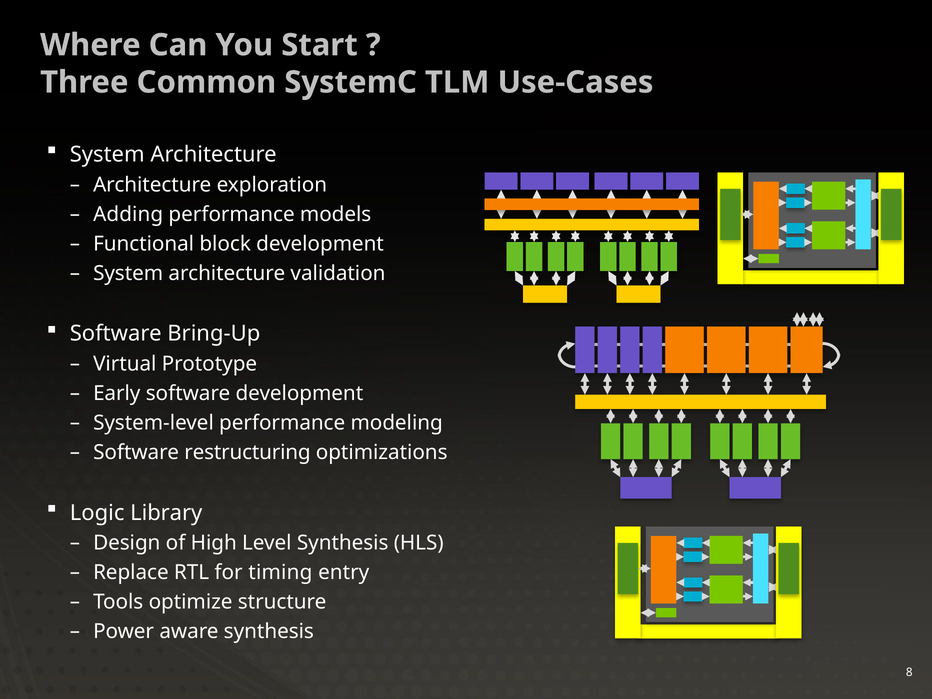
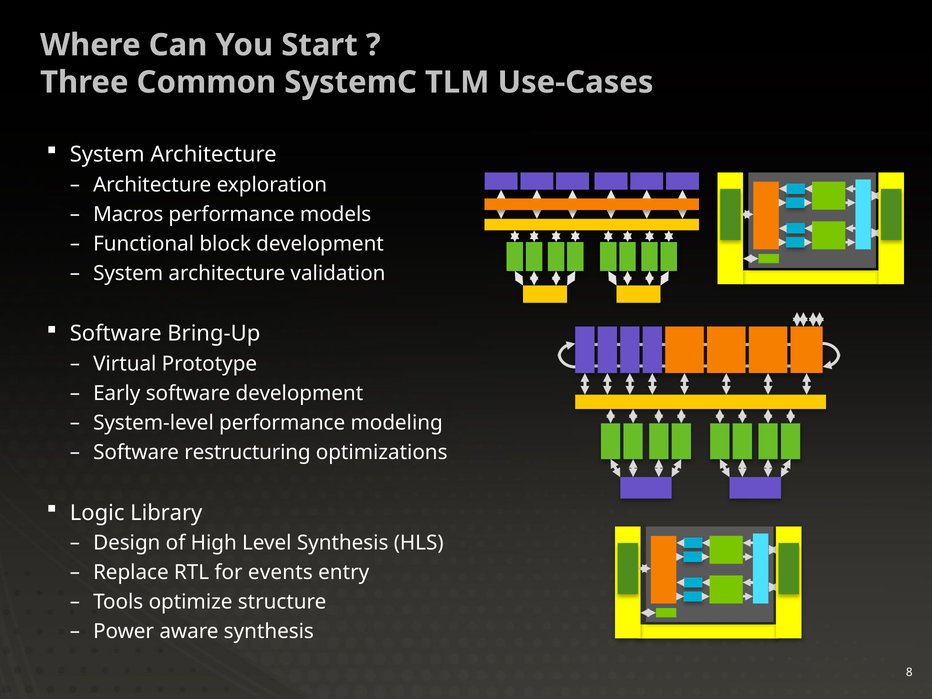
Adding: Adding -> Macros
timing: timing -> events
